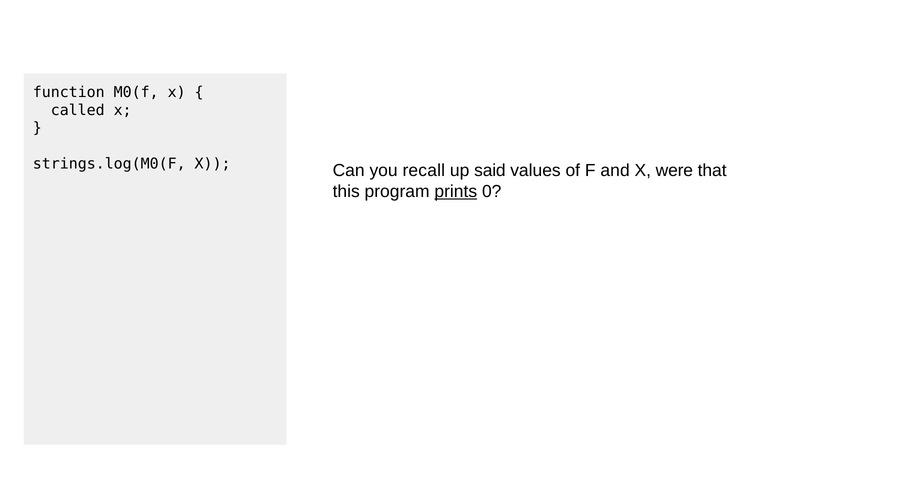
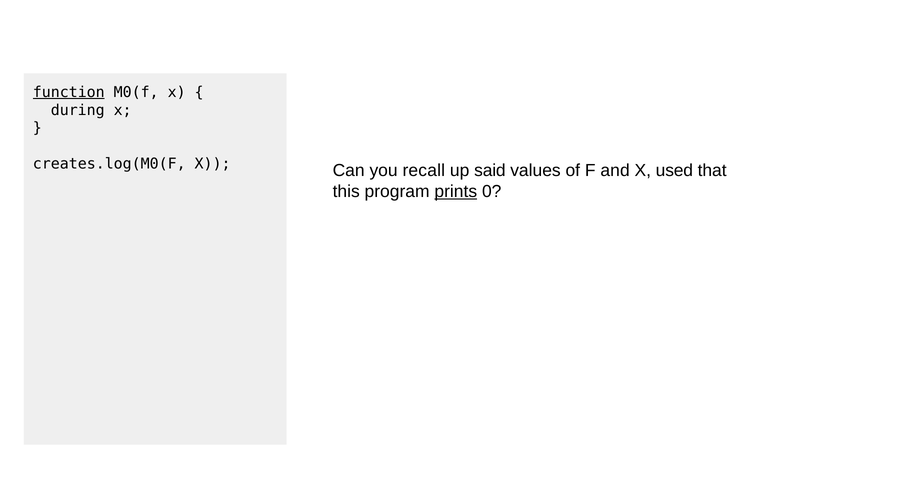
function underline: none -> present
called: called -> during
strings.log(M0(F: strings.log(M0(F -> creates.log(M0(F
were: were -> used
